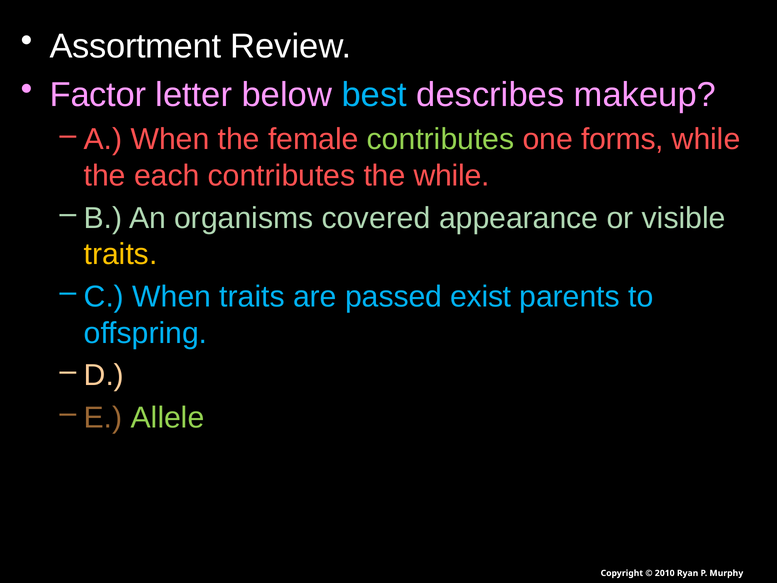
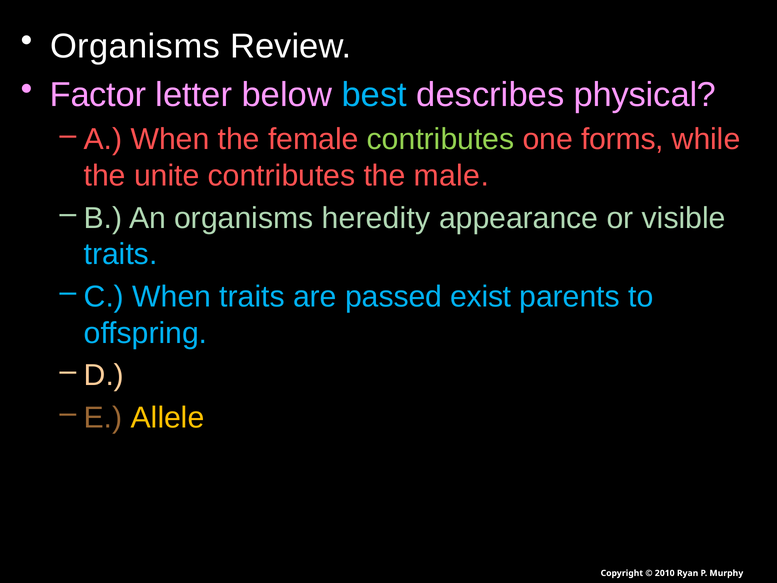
Assortment at (135, 46): Assortment -> Organisms
makeup: makeup -> physical
each: each -> unite
the while: while -> male
organisms covered: covered -> heredity
traits at (121, 254) colour: yellow -> light blue
Allele colour: light green -> yellow
